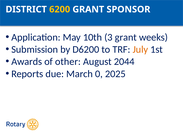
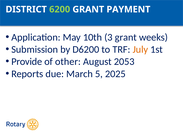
6200 colour: yellow -> light green
SPONSOR: SPONSOR -> PAYMENT
Awards: Awards -> Provide
2044: 2044 -> 2053
0: 0 -> 5
